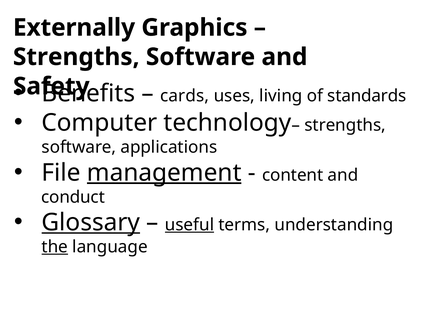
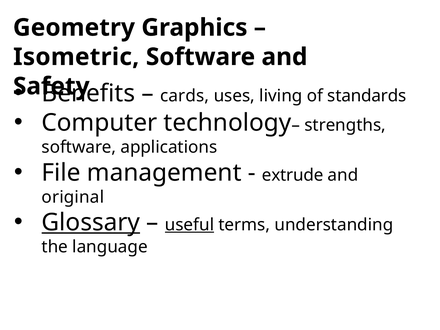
Externally: Externally -> Geometry
Strengths at (76, 57): Strengths -> Isometric
management underline: present -> none
content: content -> extrude
conduct: conduct -> original
the underline: present -> none
